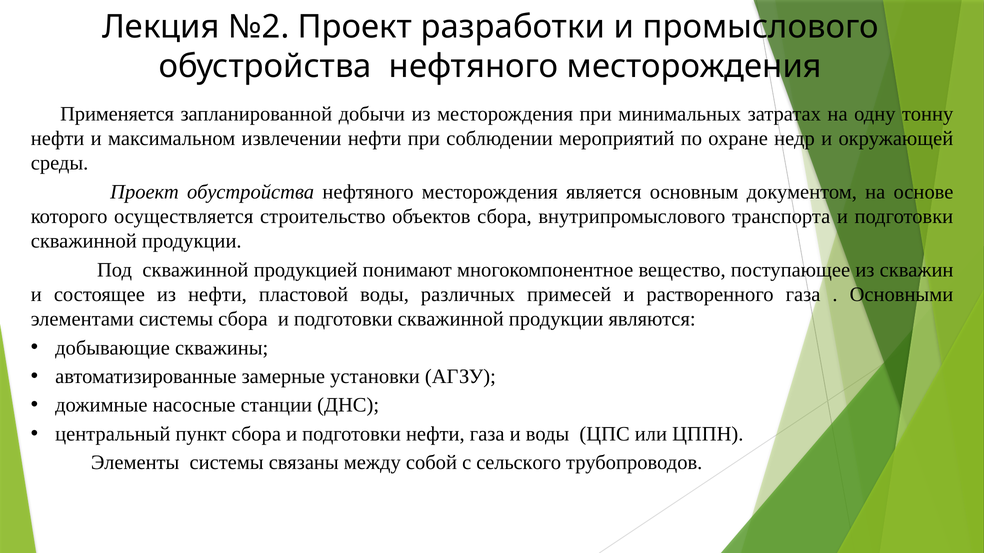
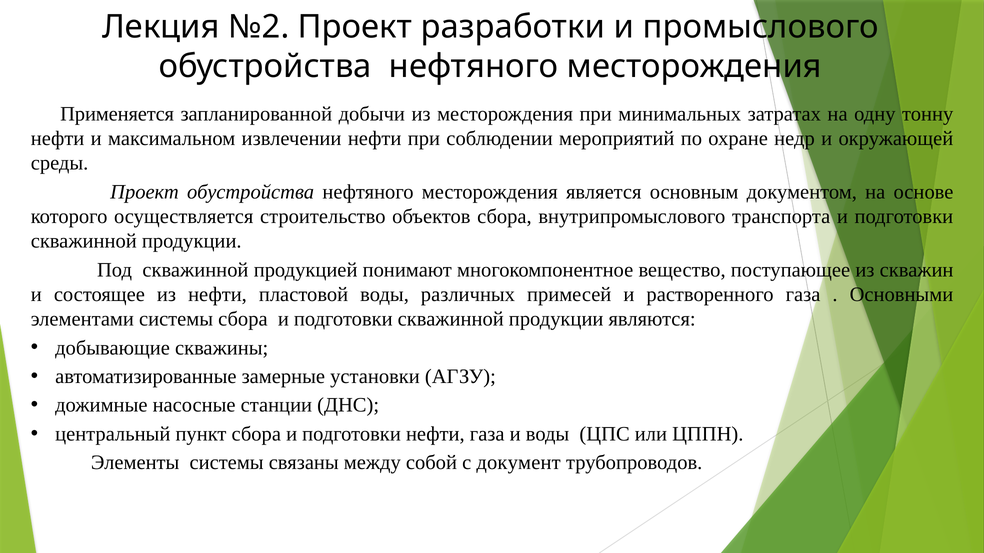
сельского: сельского -> документ
